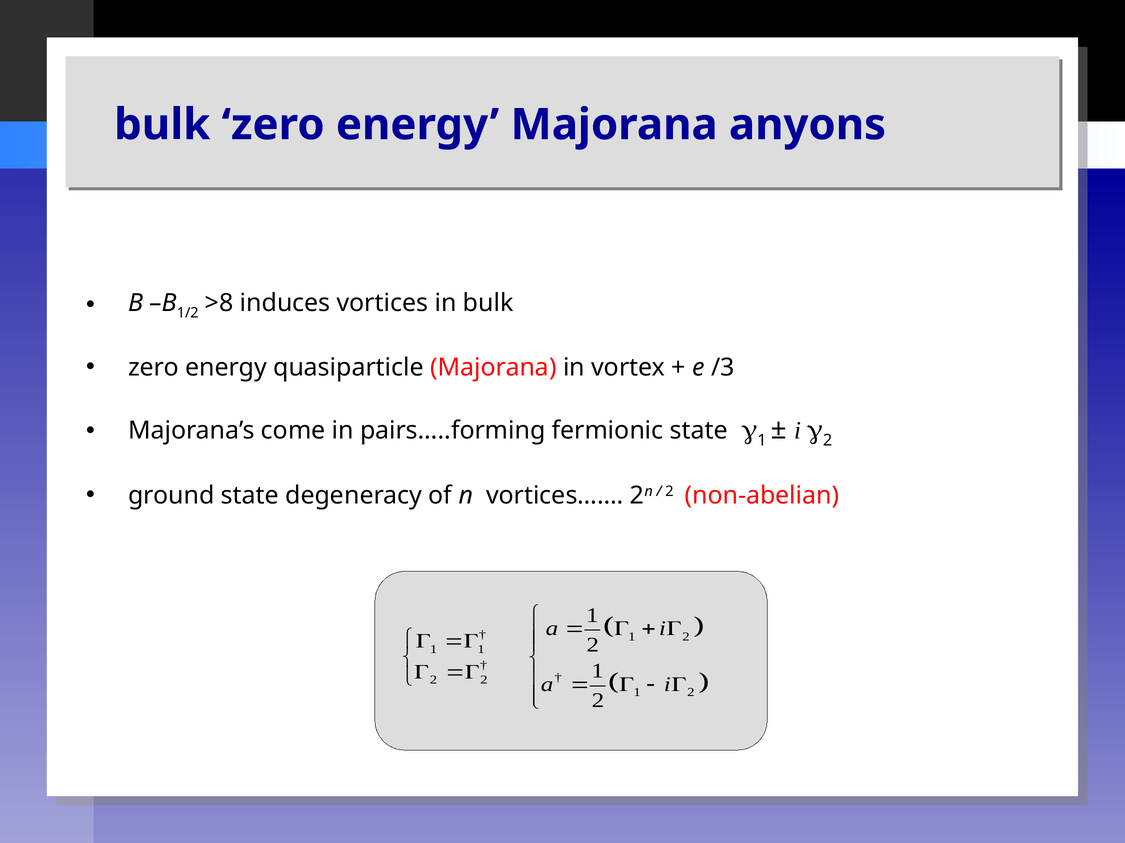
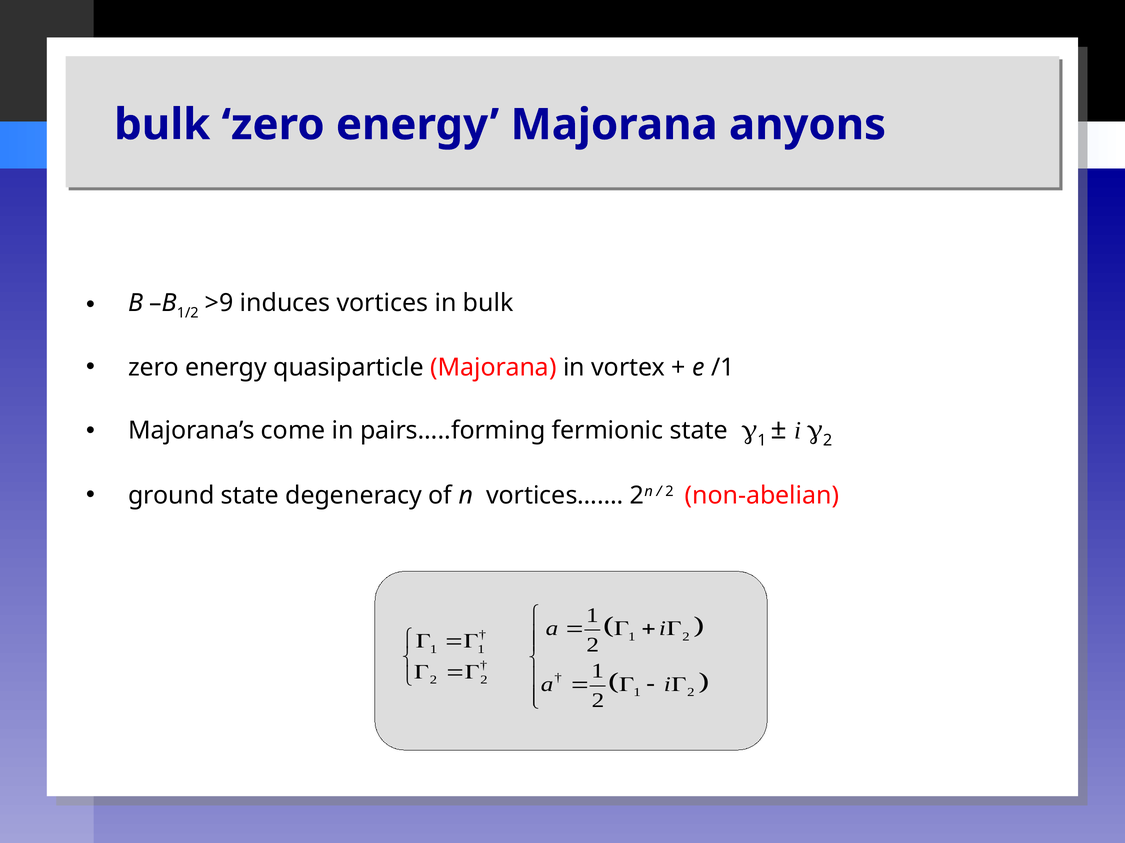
>8: >8 -> >9
/3: /3 -> /1
